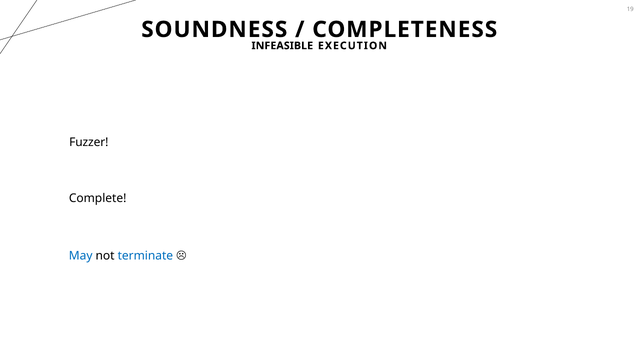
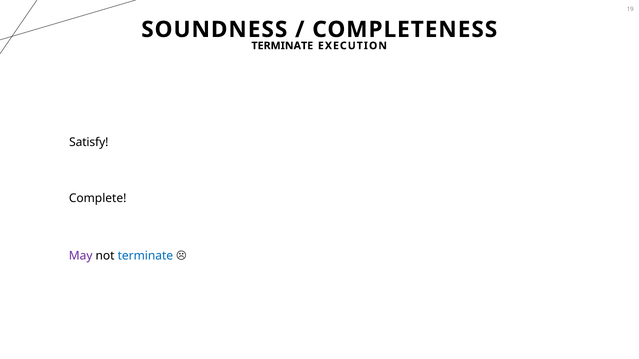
INFEASIBLE at (282, 46): INFEASIBLE -> TERMINATE
Fuzzer: Fuzzer -> Satisfy
May colour: blue -> purple
